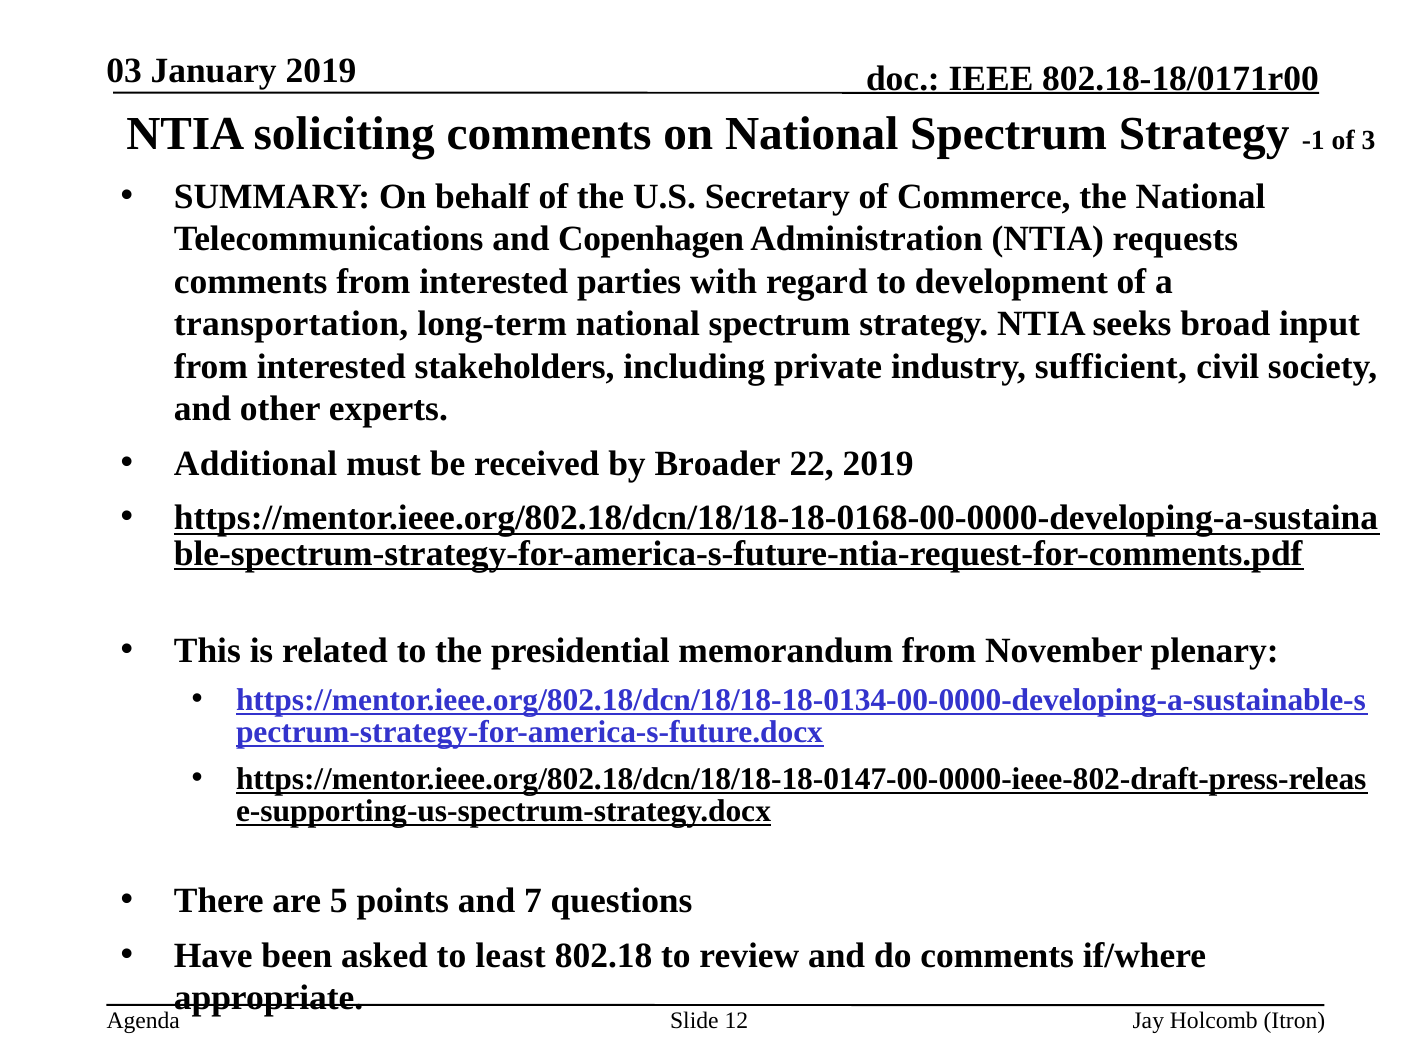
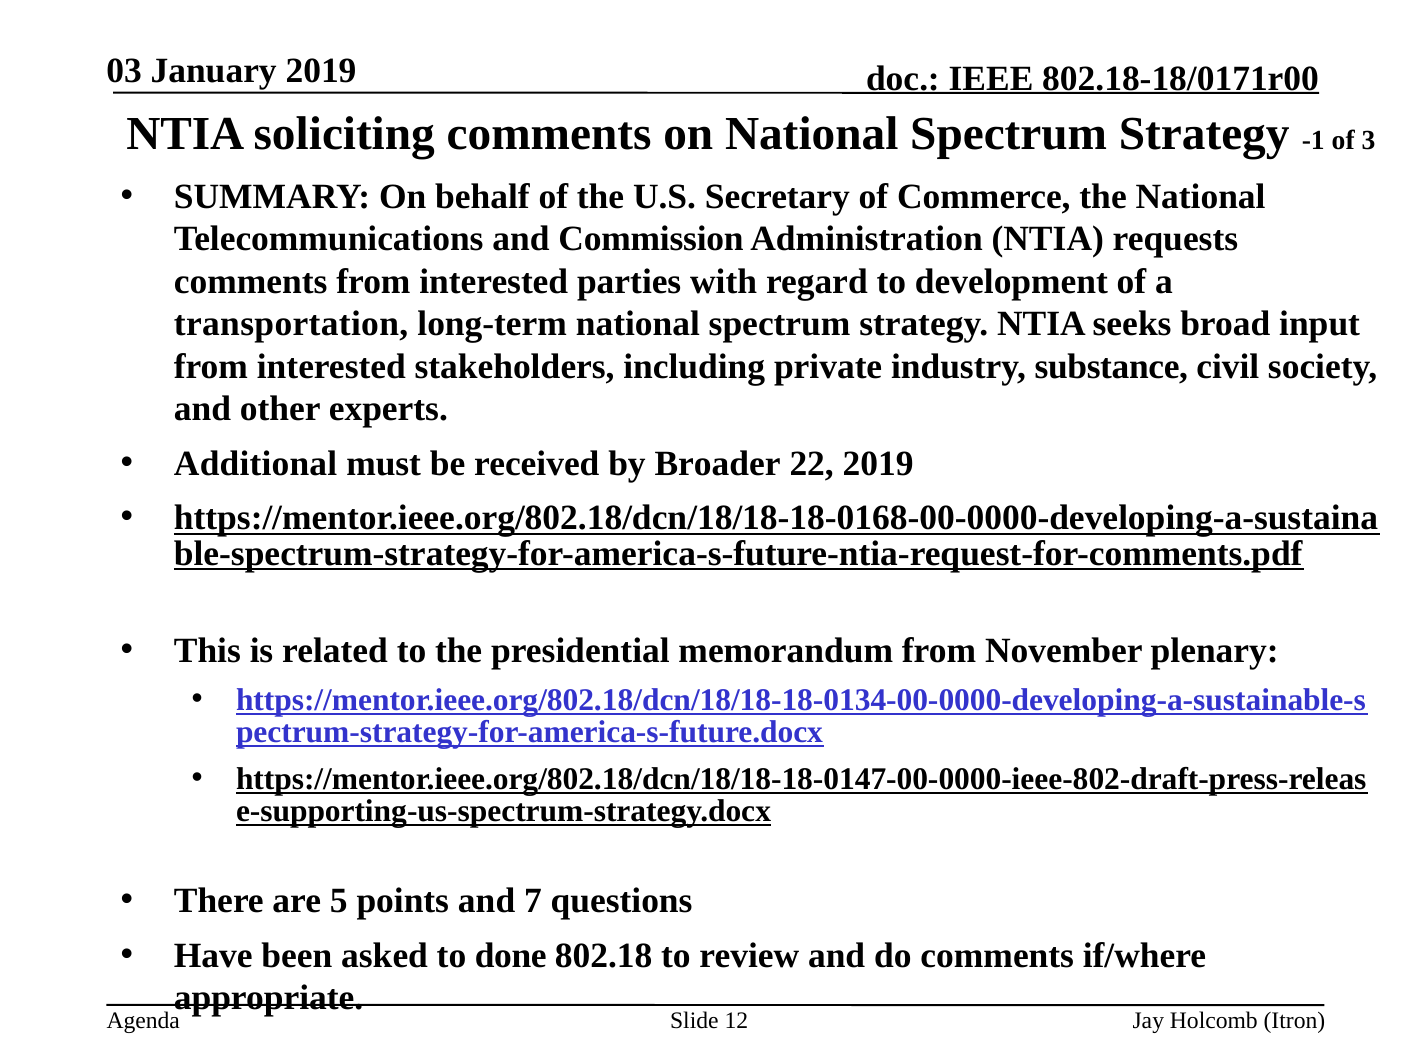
Copenhagen: Copenhagen -> Commission
sufficient: sufficient -> substance
least: least -> done
